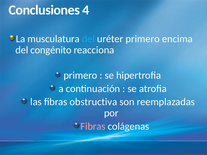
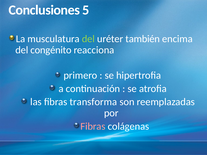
4: 4 -> 5
del at (88, 39) colour: light blue -> light green
uréter primero: primero -> también
obstructiva: obstructiva -> transforma
